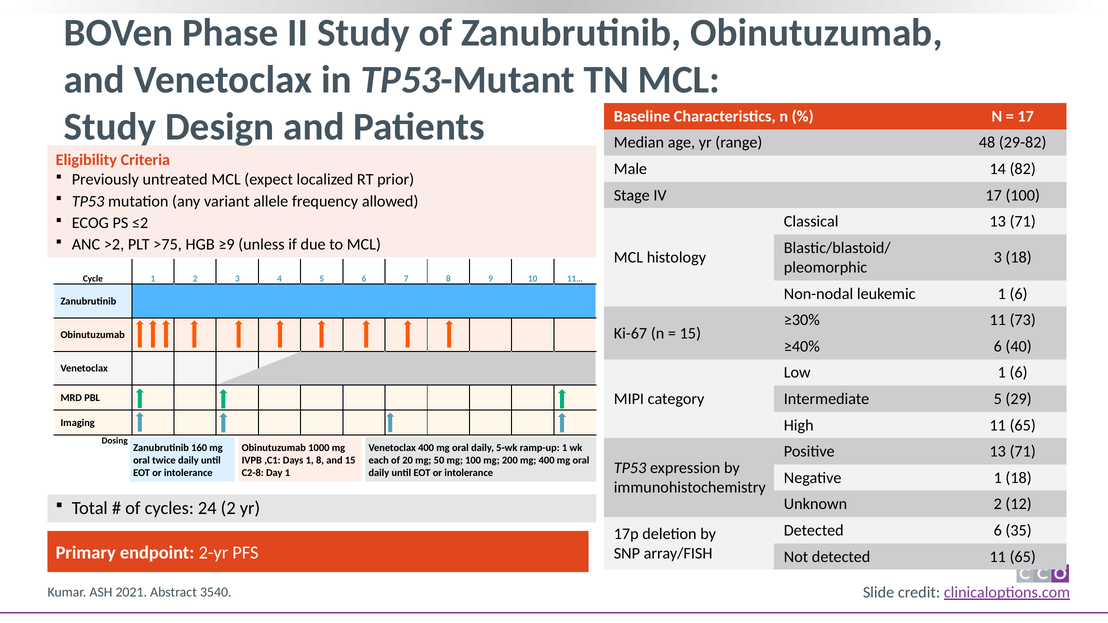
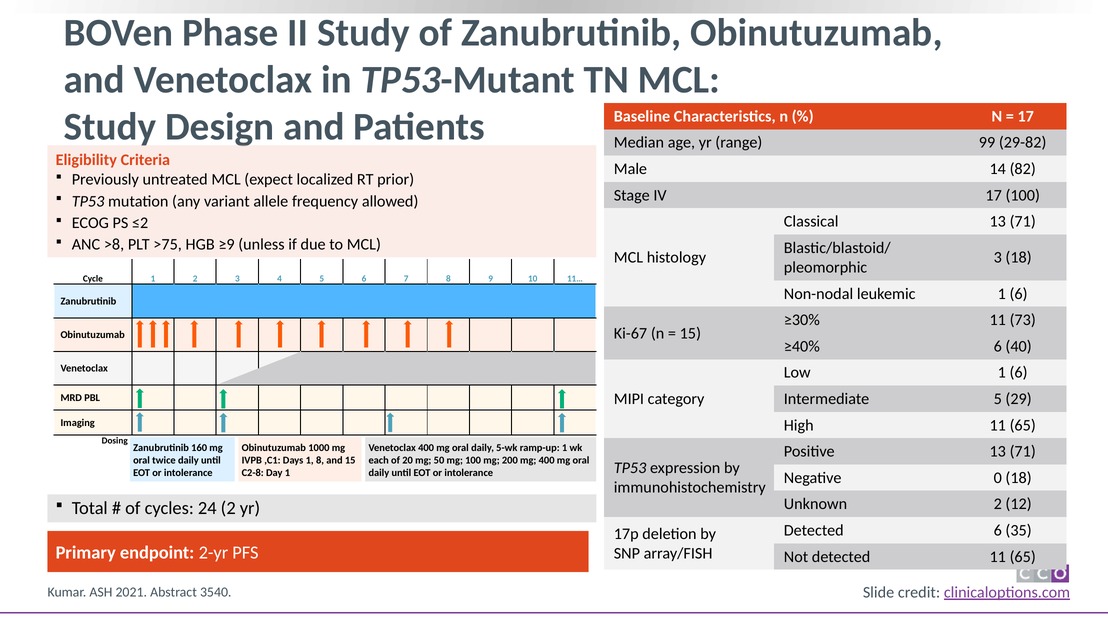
48: 48 -> 99
>2: >2 -> >8
Negative 1: 1 -> 0
